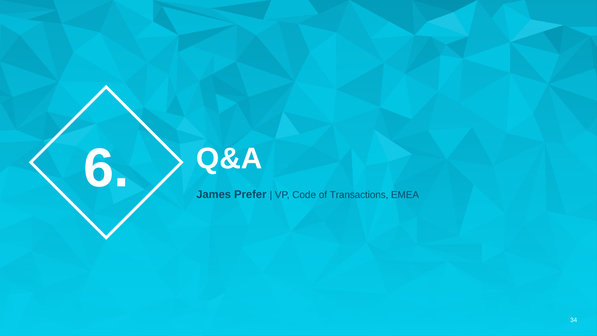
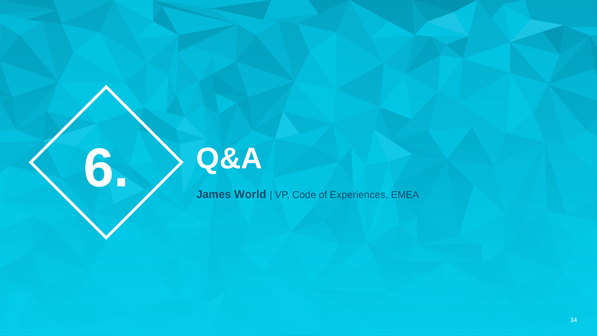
Prefer: Prefer -> World
Transactions: Transactions -> Experiences
